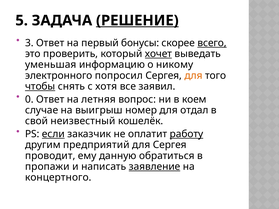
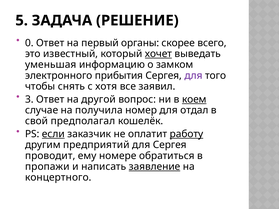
РЕШЕНИЕ underline: present -> none
3: 3 -> 0
бонусы: бонусы -> органы
всего underline: present -> none
проверить: проверить -> известный
никому: никому -> замком
попросил: попросил -> прибытия
для at (193, 76) colour: orange -> purple
чтобы underline: present -> none
0: 0 -> 3
летняя: летняя -> другой
коем underline: none -> present
выигрыш: выигрыш -> получила
неизвестный: неизвестный -> предполагал
данную: данную -> номере
